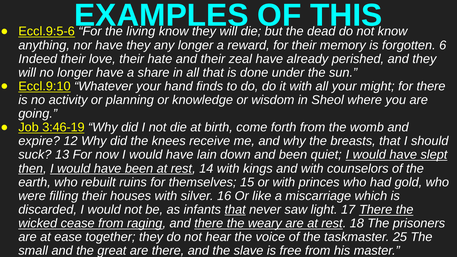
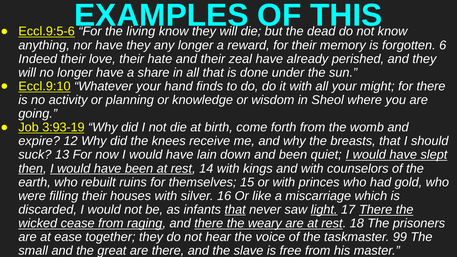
3:46-19: 3:46-19 -> 3:93-19
light underline: none -> present
25: 25 -> 99
